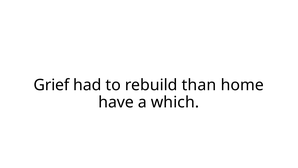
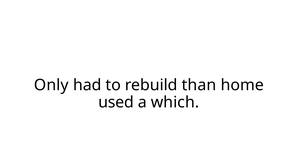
Grief: Grief -> Only
have: have -> used
